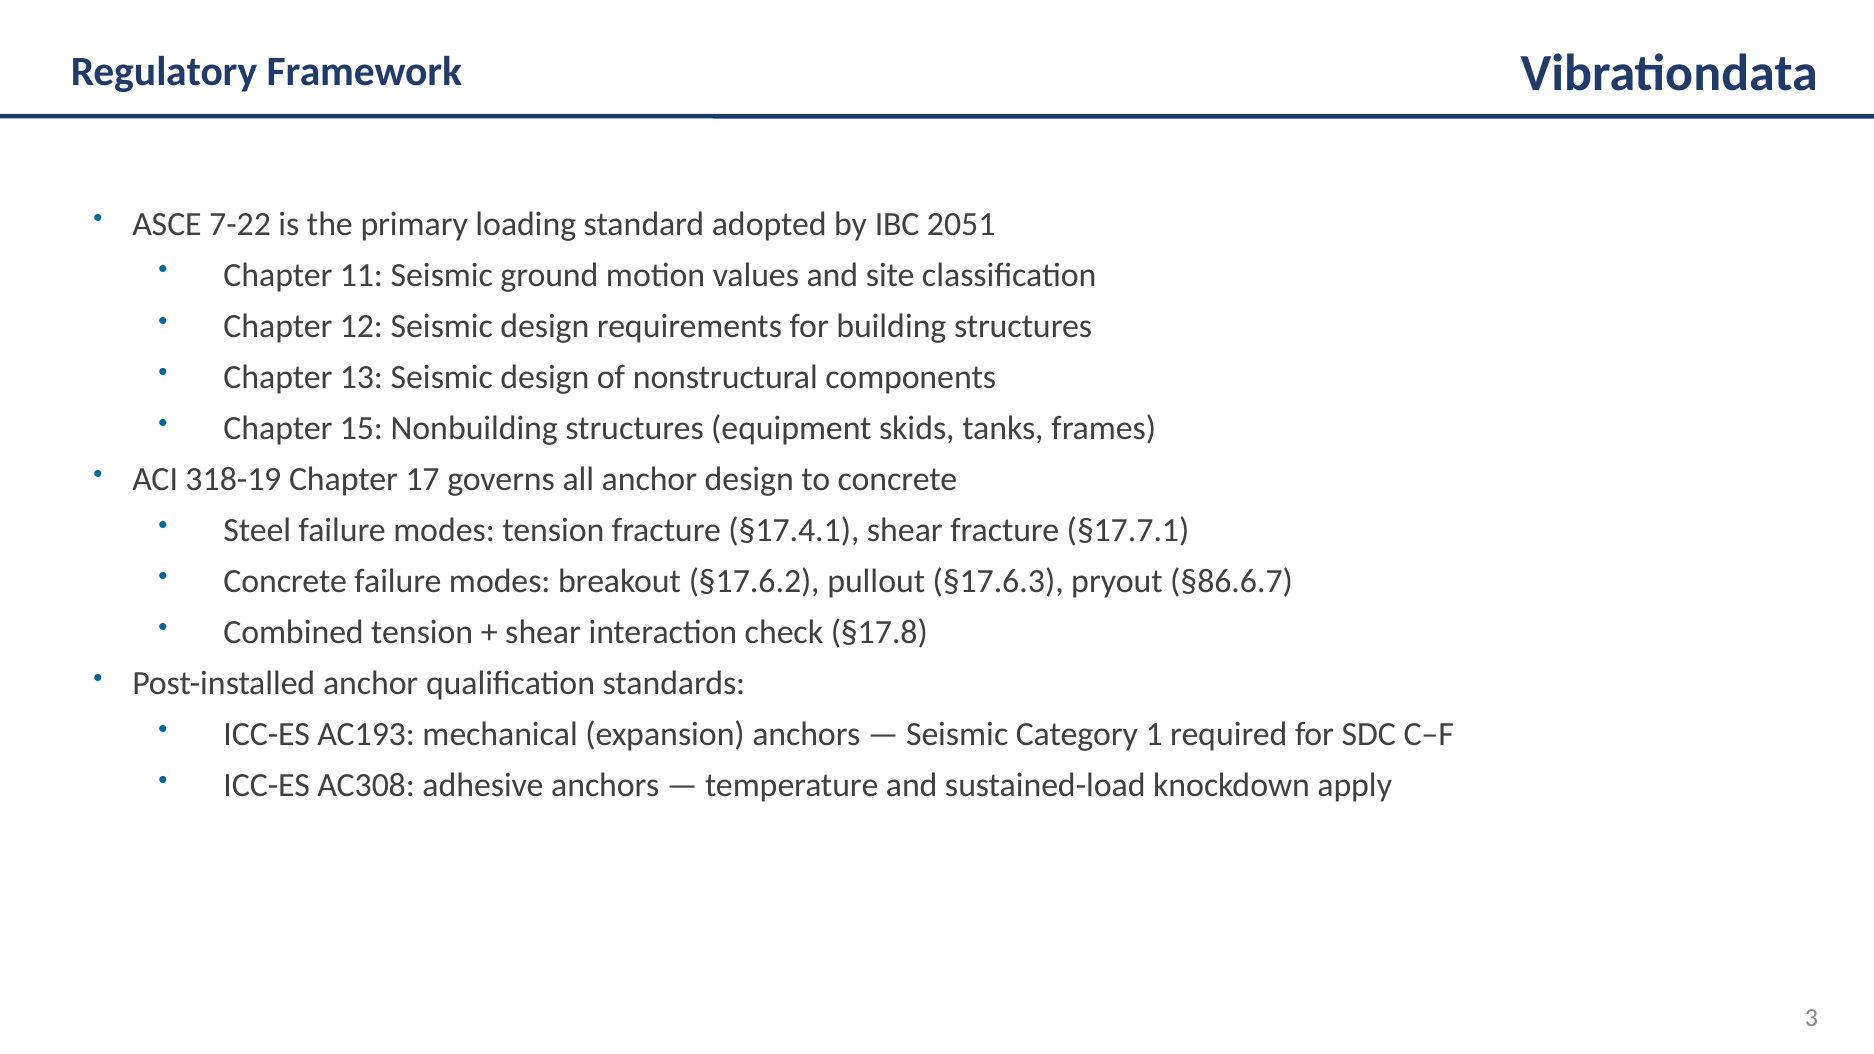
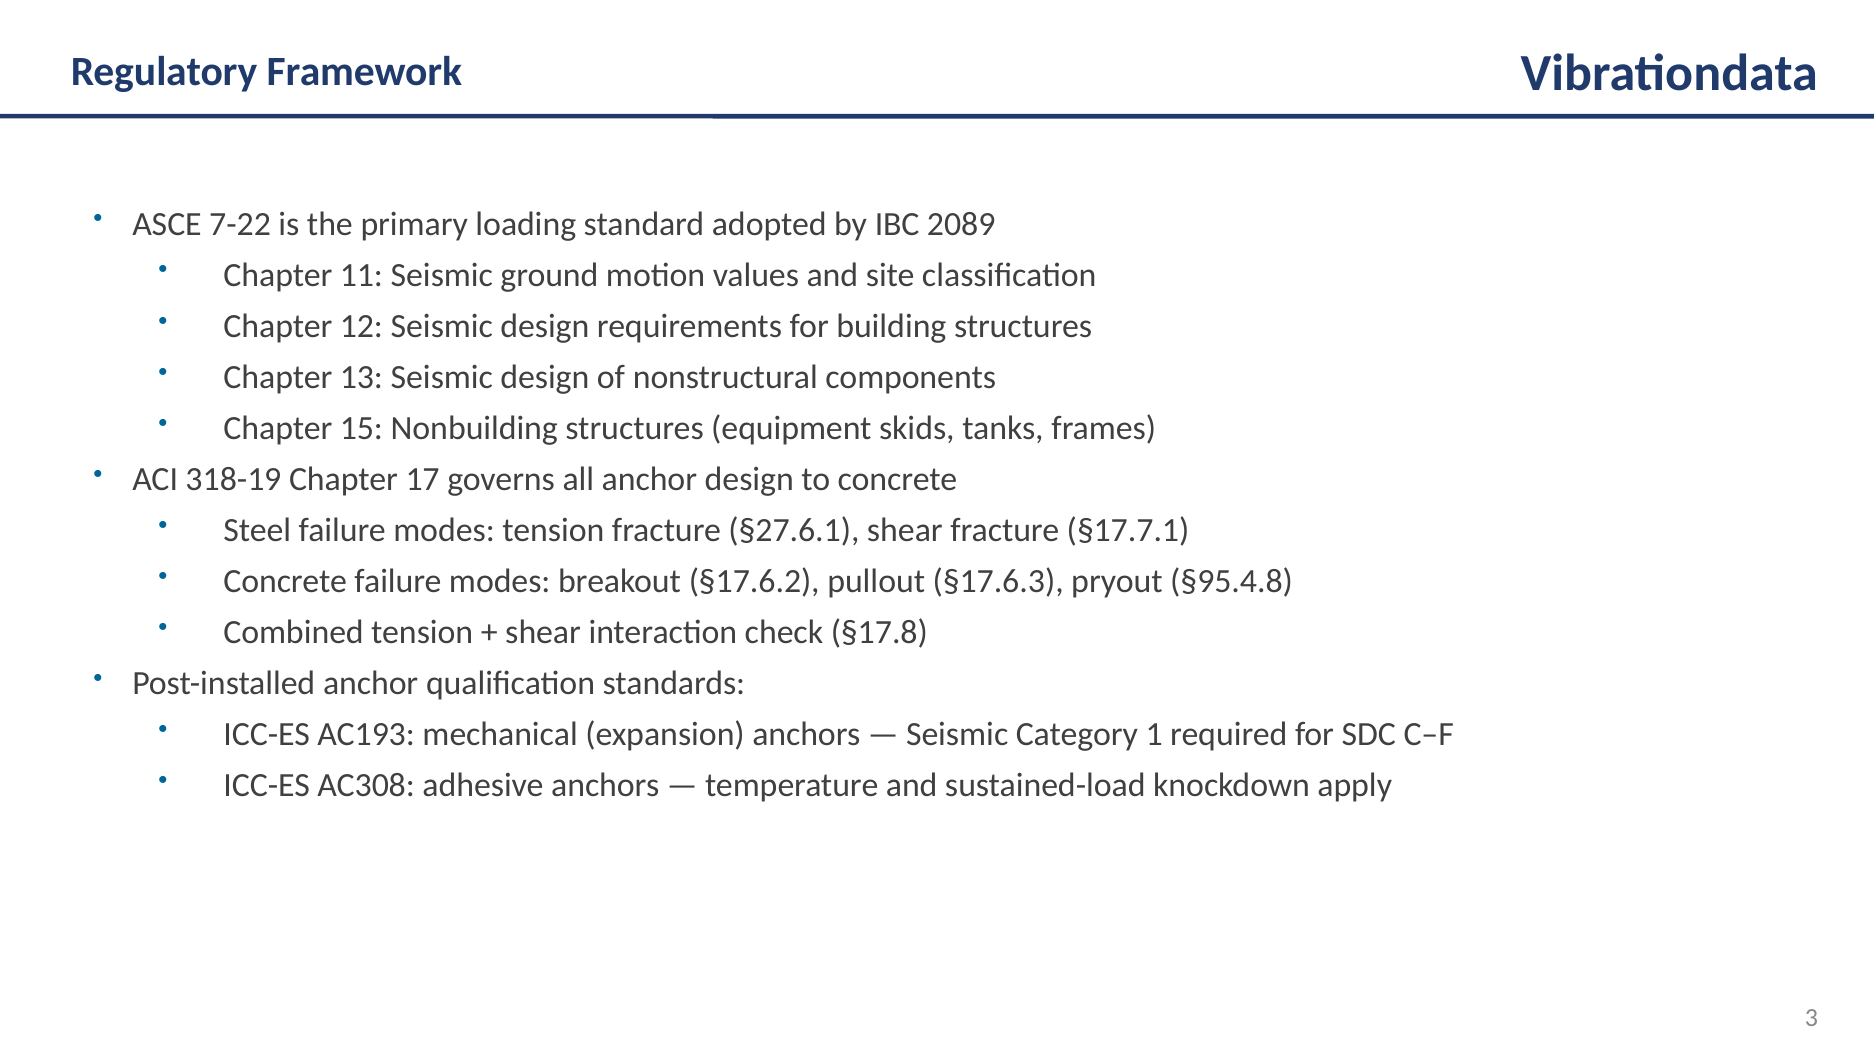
2051: 2051 -> 2089
§17.4.1: §17.4.1 -> §27.6.1
§86.6.7: §86.6.7 -> §95.4.8
